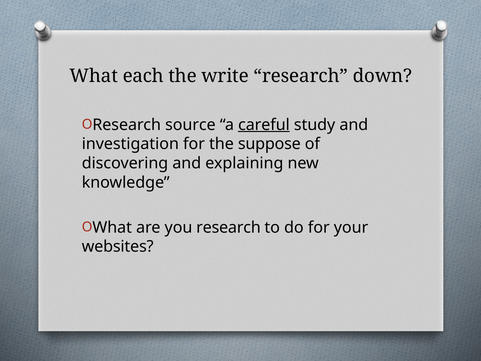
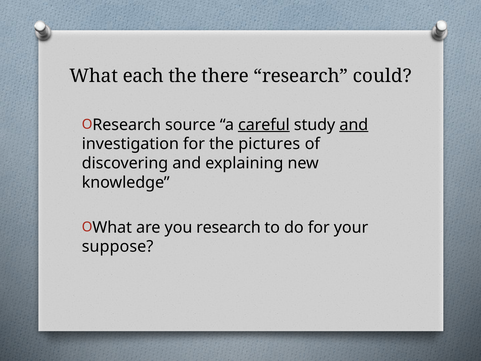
write: write -> there
down: down -> could
and at (354, 125) underline: none -> present
suppose: suppose -> pictures
websites: websites -> suppose
